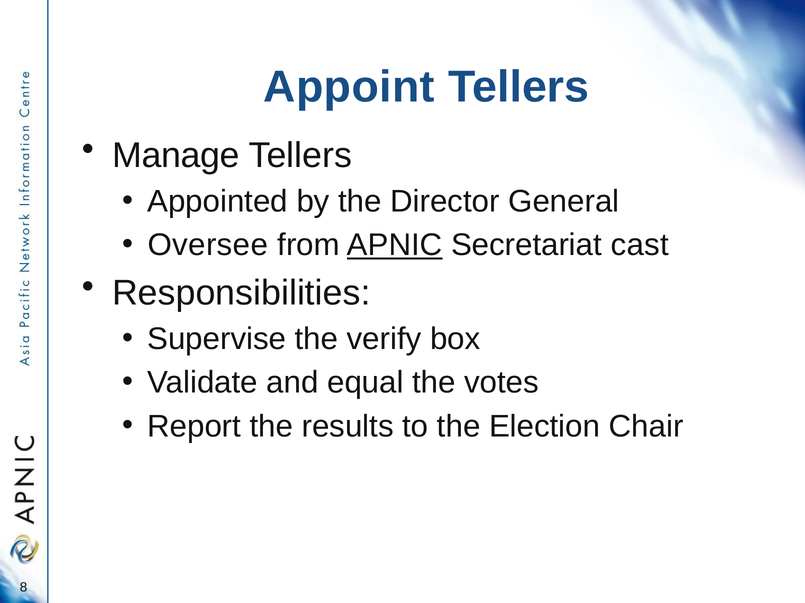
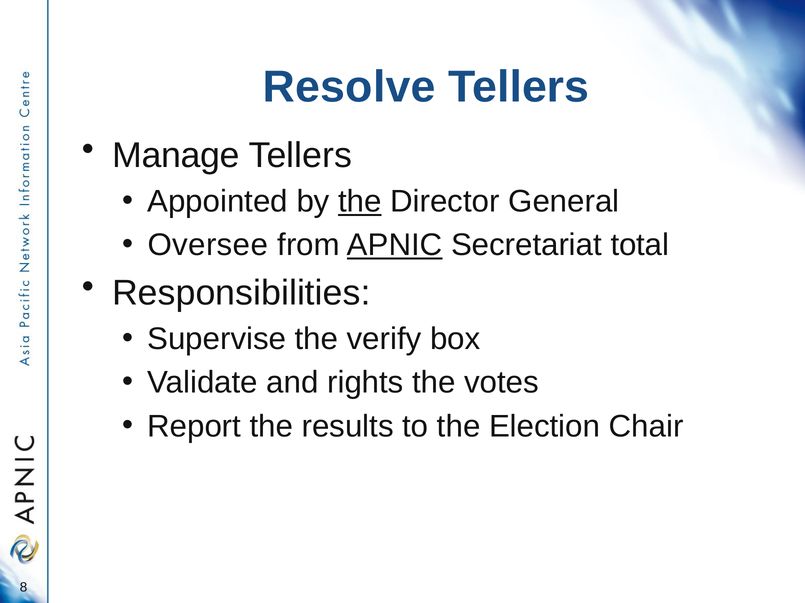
Appoint: Appoint -> Resolve
the at (360, 202) underline: none -> present
cast: cast -> total
equal: equal -> rights
